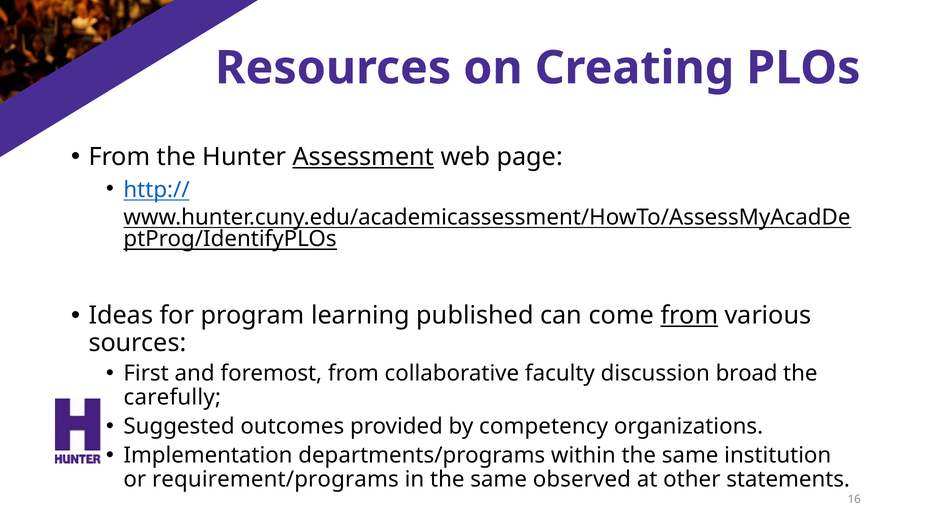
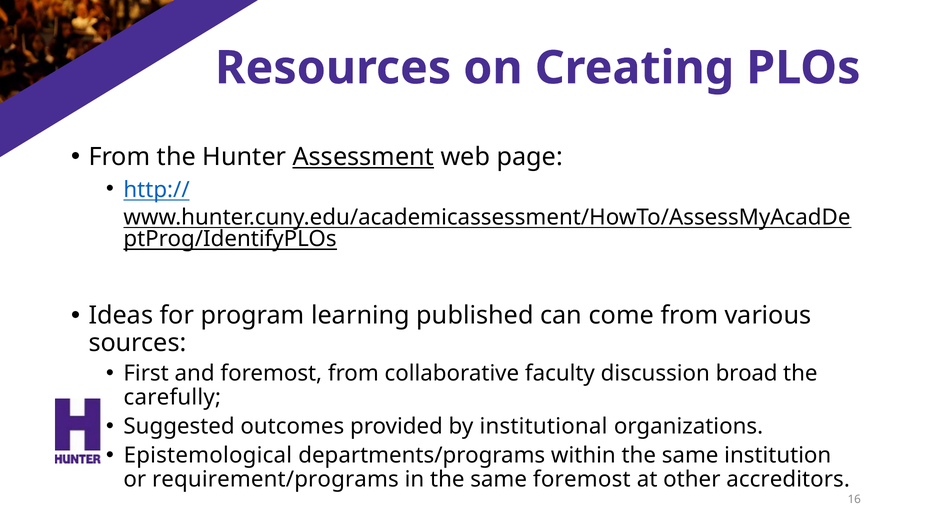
from at (689, 316) underline: present -> none
competency: competency -> institutional
Implementation: Implementation -> Epistemological
same observed: observed -> foremost
statements: statements -> accreditors
